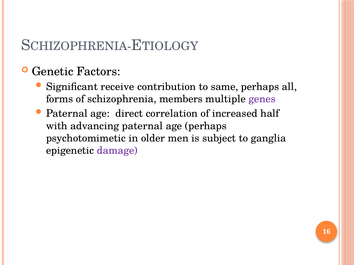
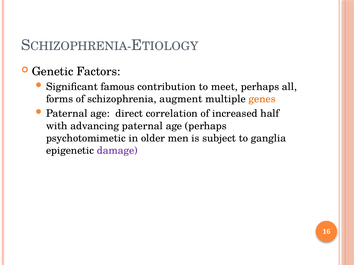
receive: receive -> famous
same: same -> meet
members: members -> augment
genes colour: purple -> orange
